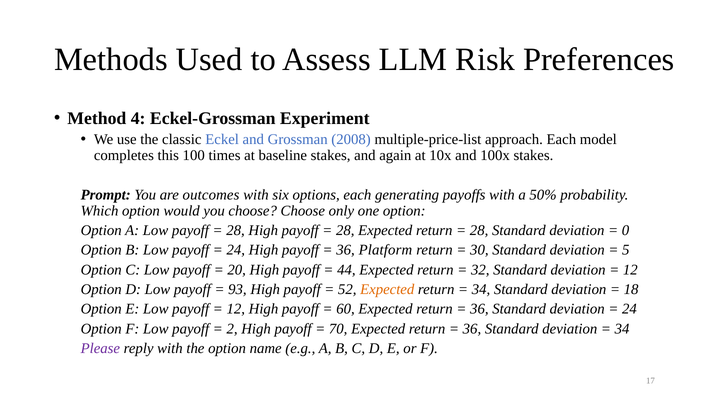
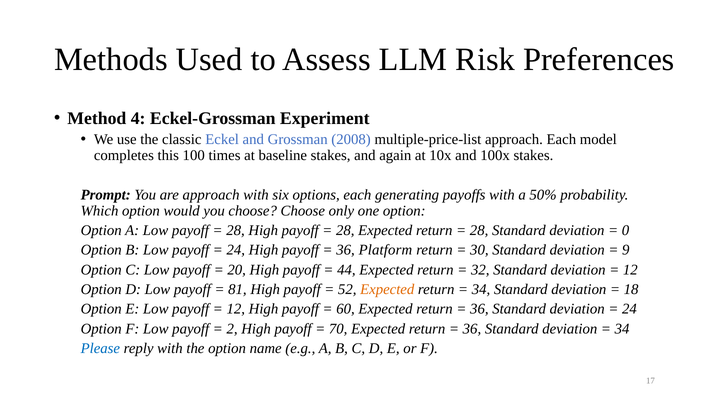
are outcomes: outcomes -> approach
5: 5 -> 9
93: 93 -> 81
Please colour: purple -> blue
